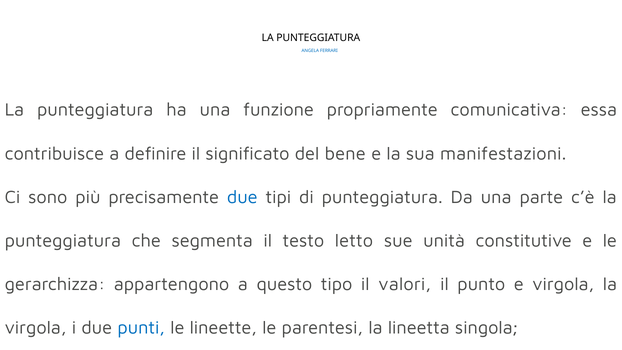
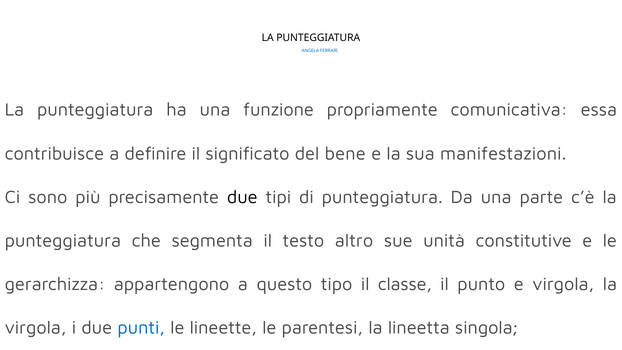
due at (242, 197) colour: blue -> black
letto: letto -> altro
valori: valori -> classe
